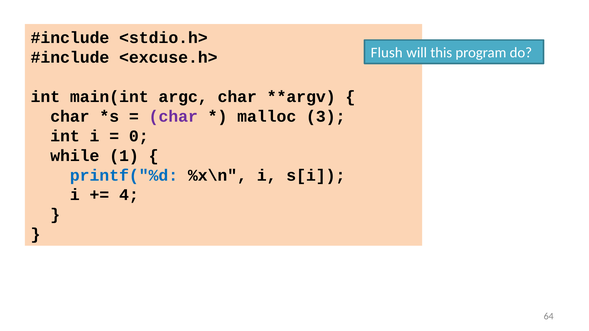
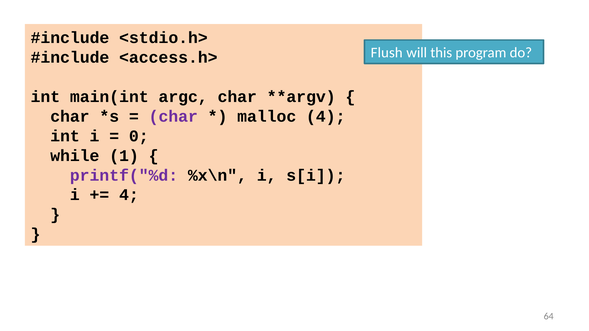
<excuse.h>: <excuse.h> -> <access.h>
malloc 3: 3 -> 4
printf("%d colour: blue -> purple
